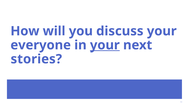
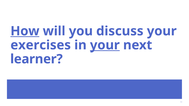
How underline: none -> present
everyone: everyone -> exercises
stories: stories -> learner
